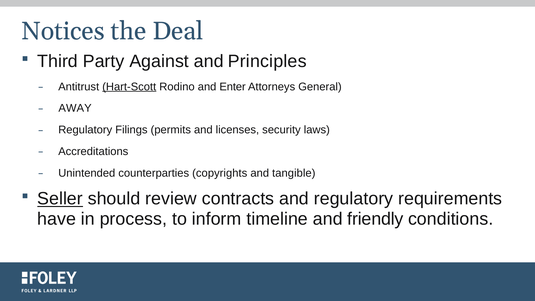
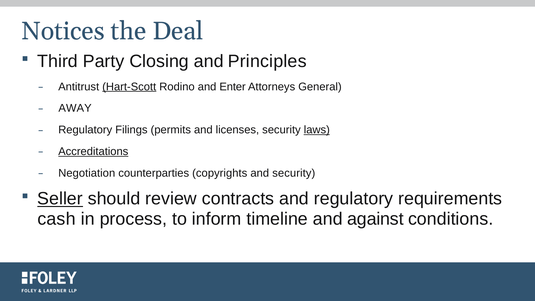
Against: Against -> Closing
laws underline: none -> present
Accreditations underline: none -> present
Unintended: Unintended -> Negotiation
and tangible: tangible -> security
have: have -> cash
friendly: friendly -> against
